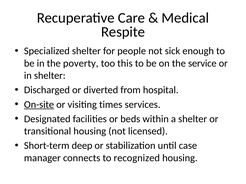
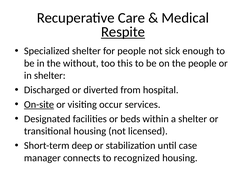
Respite underline: none -> present
poverty: poverty -> without
the service: service -> people
times: times -> occur
